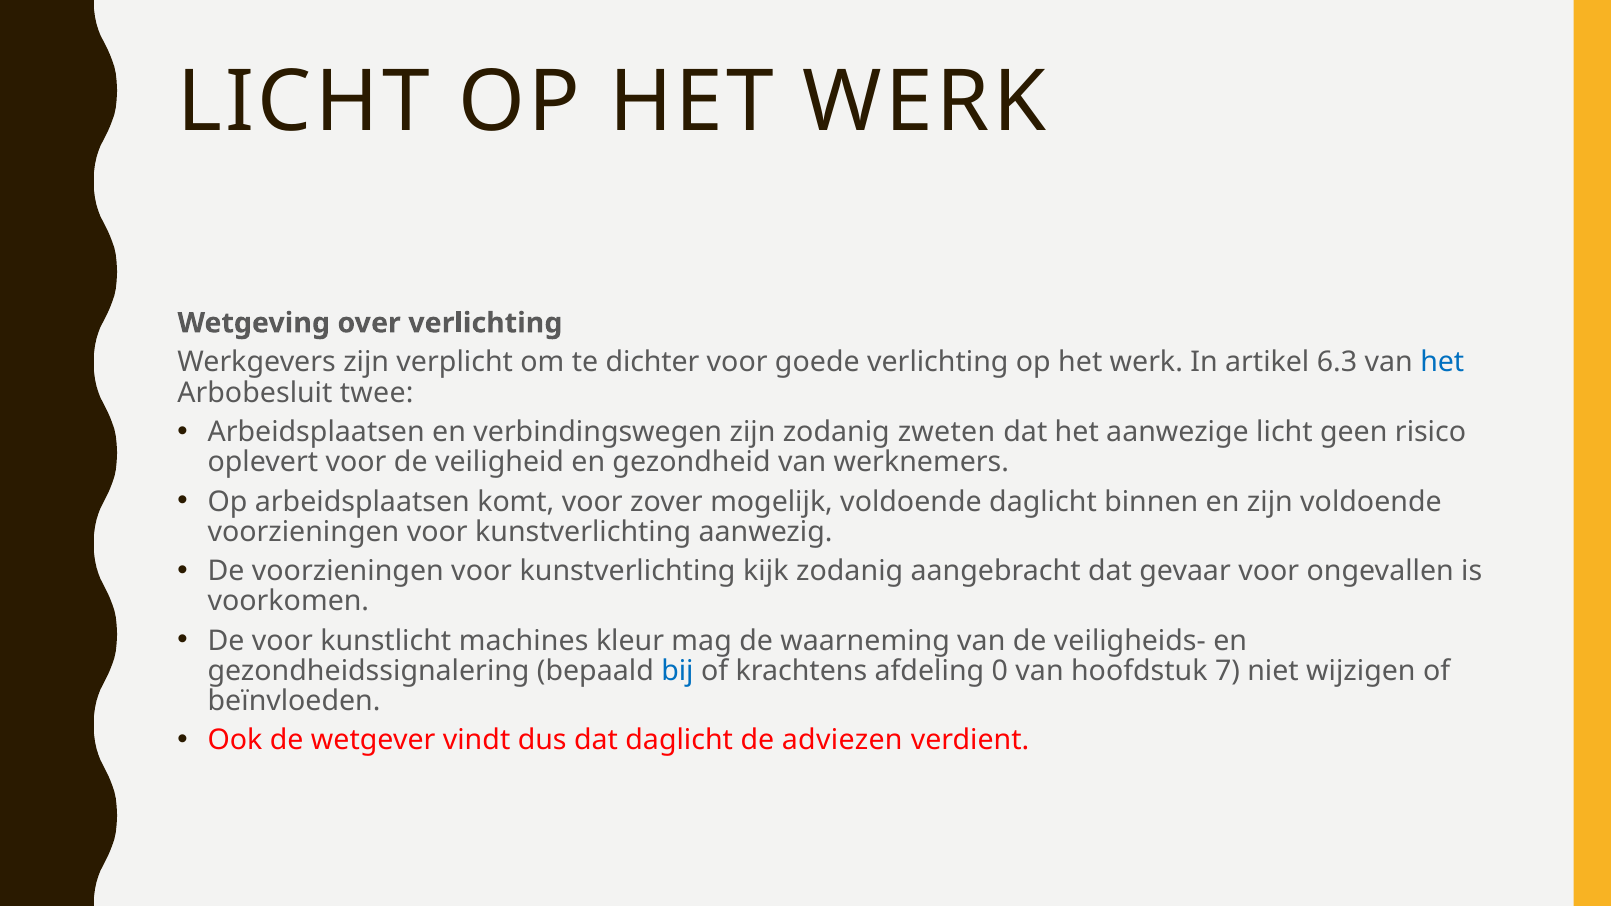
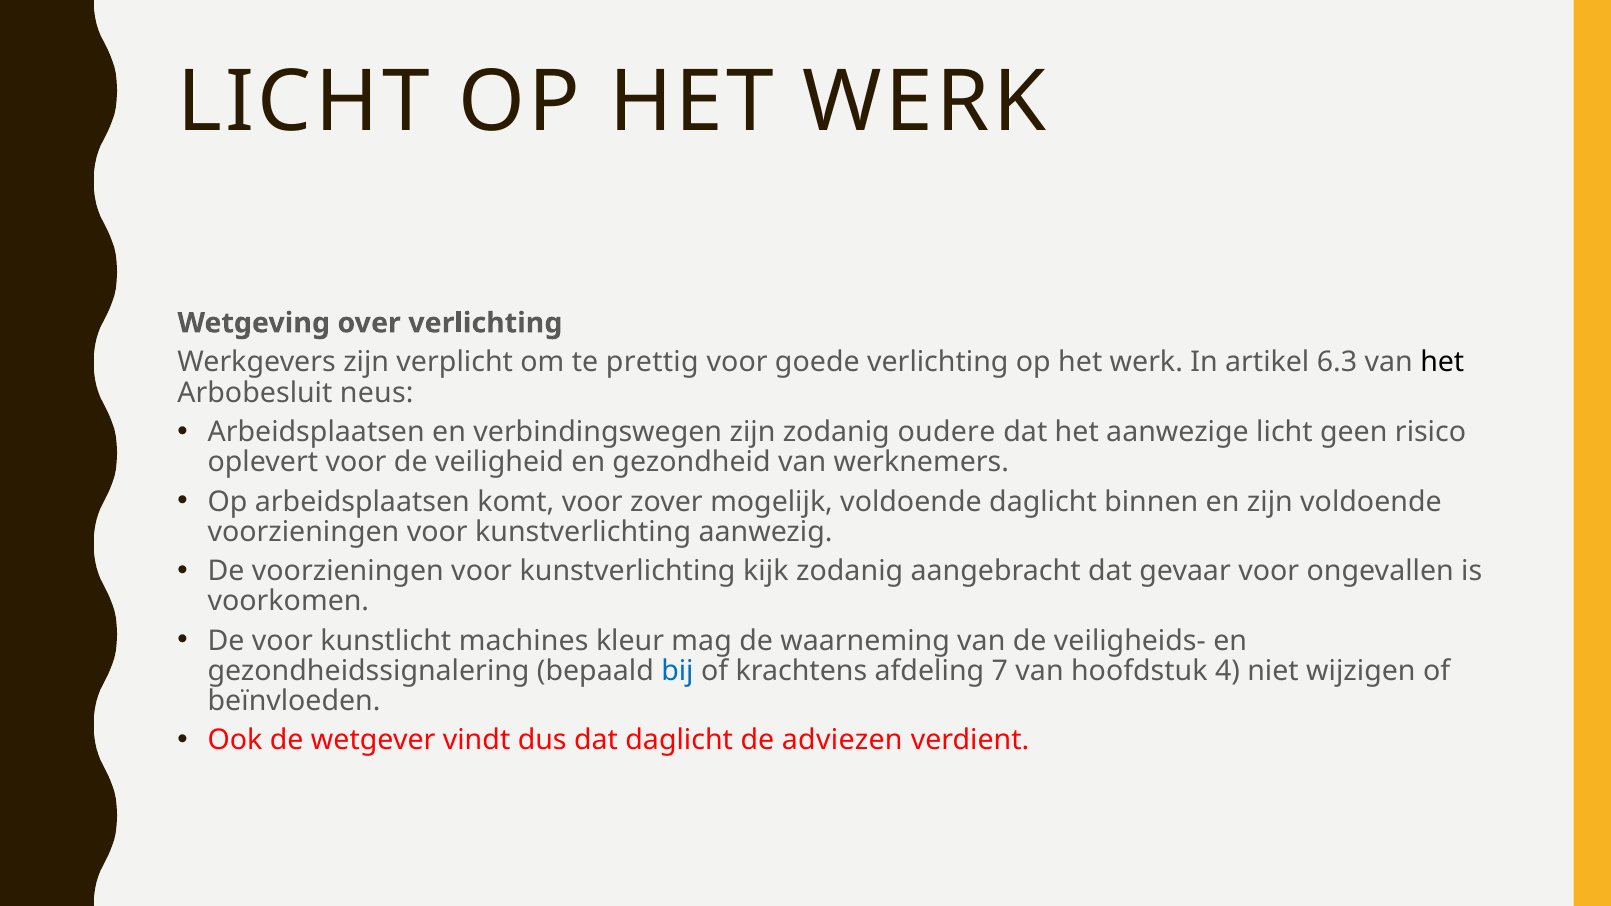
dichter: dichter -> prettig
het at (1442, 363) colour: blue -> black
twee: twee -> neus
zweten: zweten -> oudere
0: 0 -> 7
7: 7 -> 4
